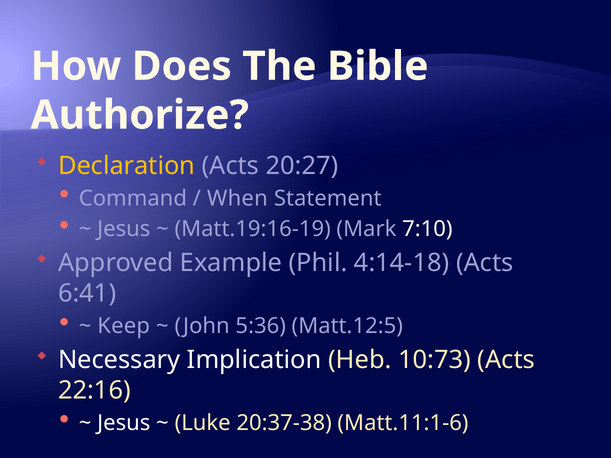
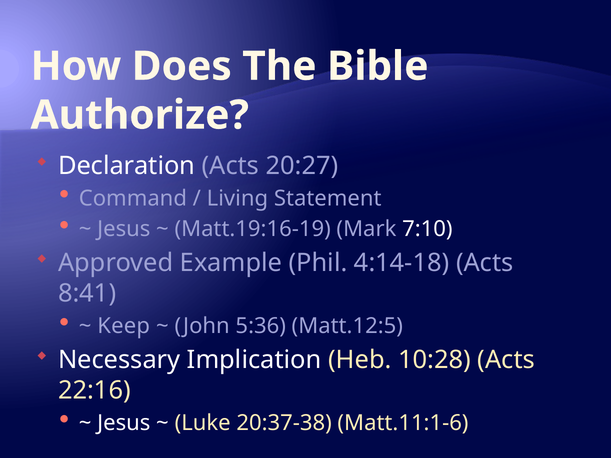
Declaration colour: yellow -> white
When: When -> Living
6:41: 6:41 -> 8:41
10:73: 10:73 -> 10:28
